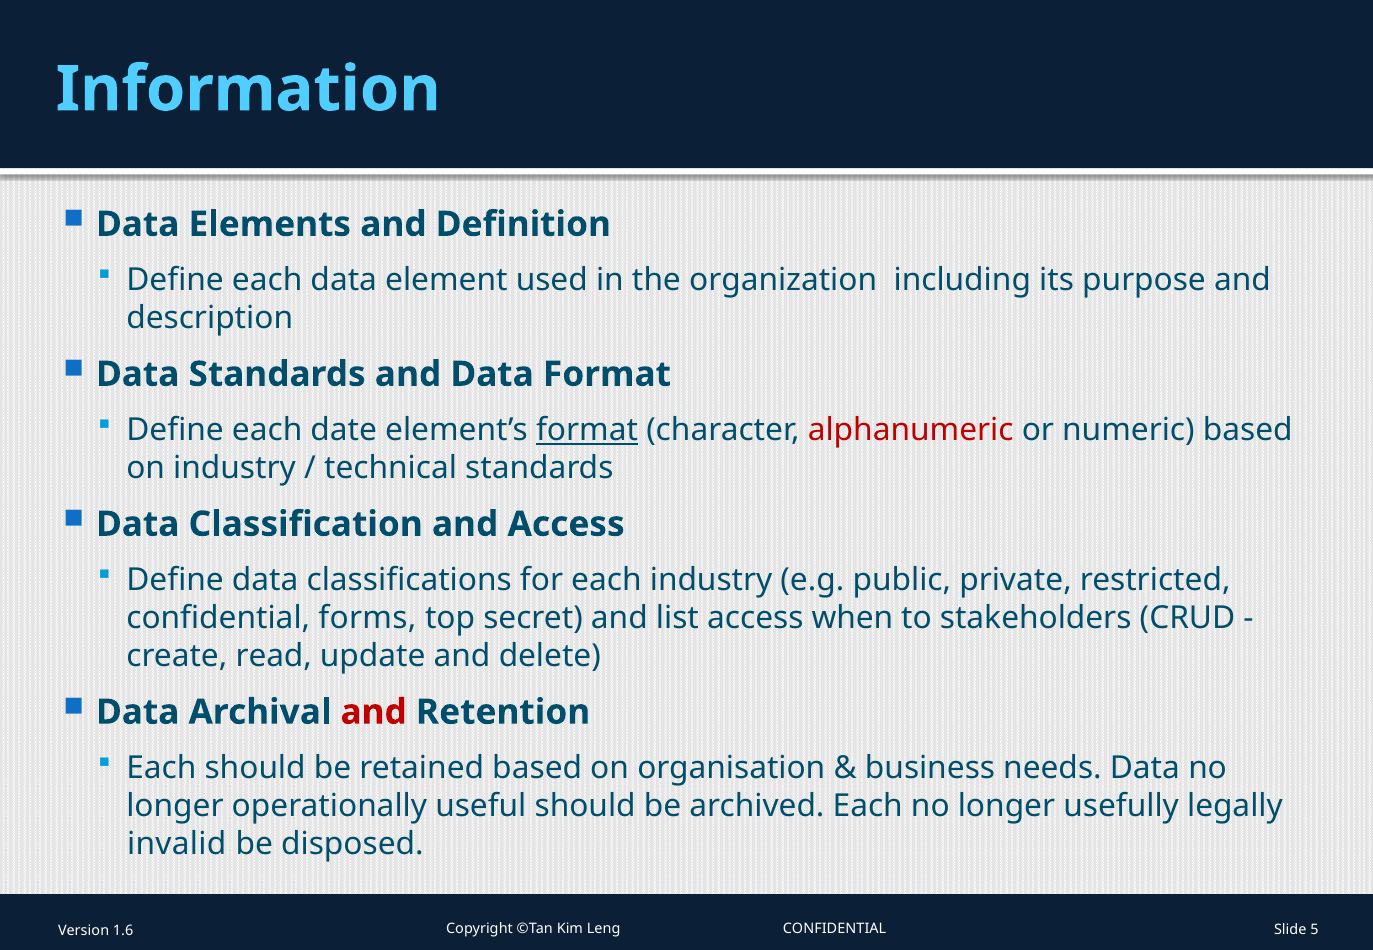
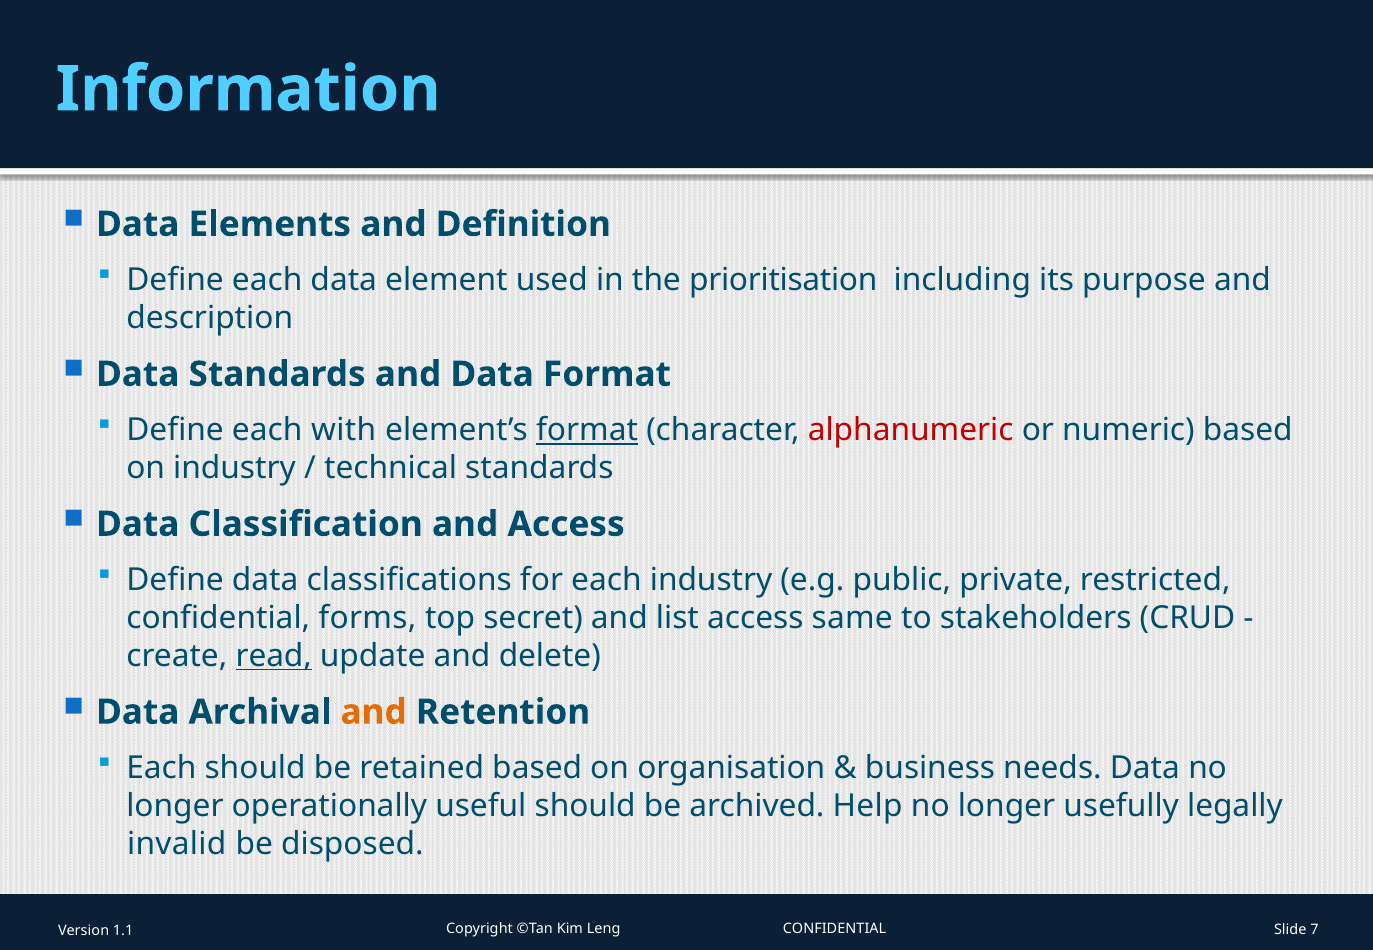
organization: organization -> prioritisation
date: date -> with
when: when -> same
read underline: none -> present
and at (374, 713) colour: red -> orange
archived Each: Each -> Help
1.6: 1.6 -> 1.1
5: 5 -> 7
